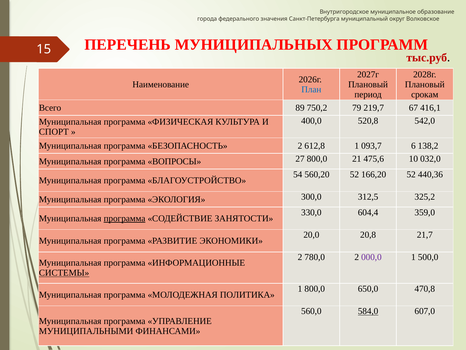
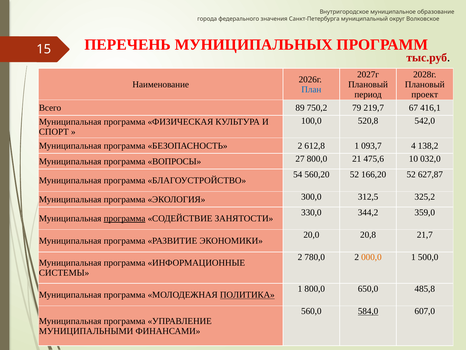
срокам: срокам -> проект
400,0: 400,0 -> 100,0
6: 6 -> 4
440,36: 440,36 -> 627,87
604,4: 604,4 -> 344,2
000,0 colour: purple -> orange
СИСТЕМЫ underline: present -> none
470,8: 470,8 -> 485,8
ПОЛИТИКА underline: none -> present
